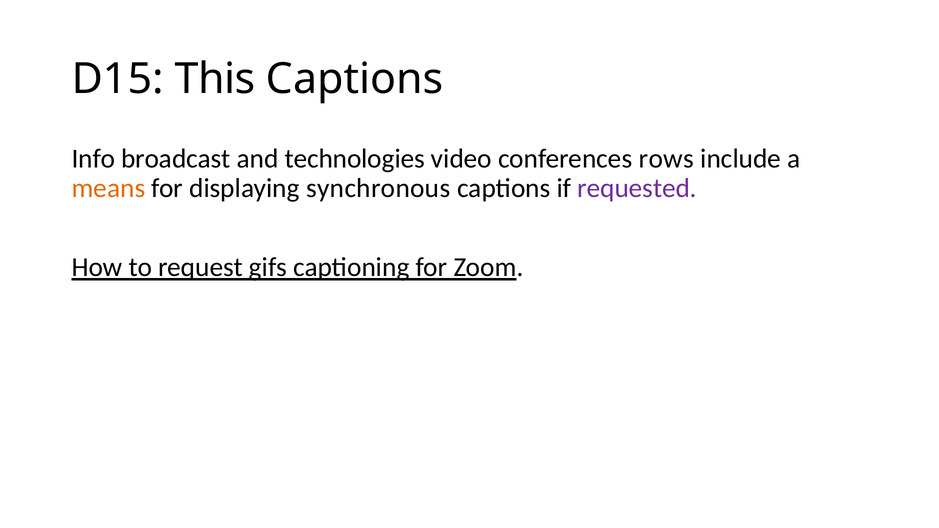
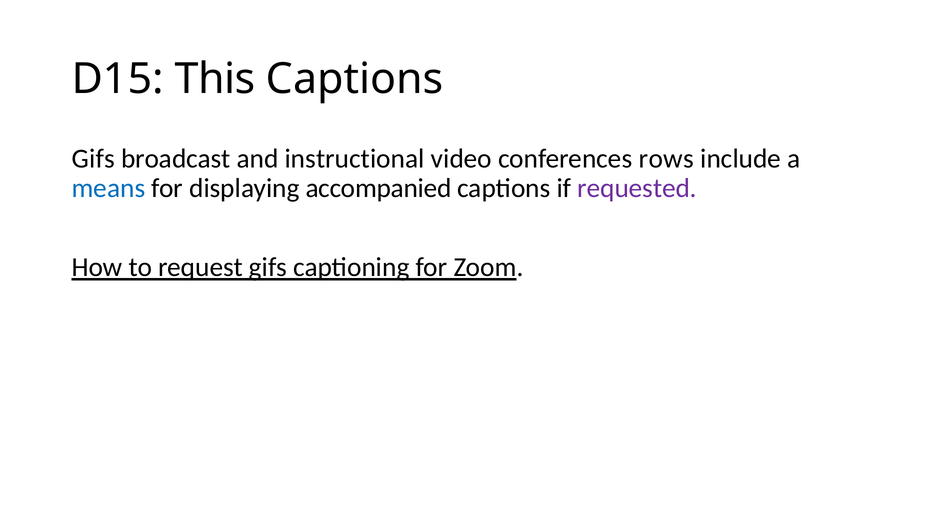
Info at (93, 159): Info -> Gifs
technologies: technologies -> instructional
means colour: orange -> blue
synchronous: synchronous -> accompanied
